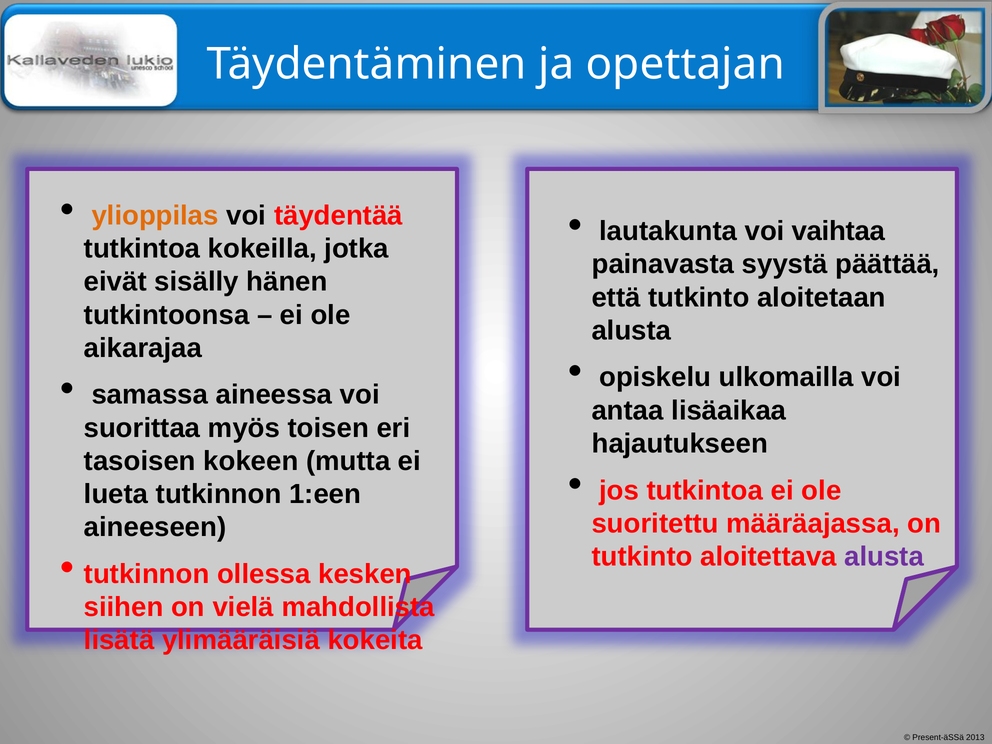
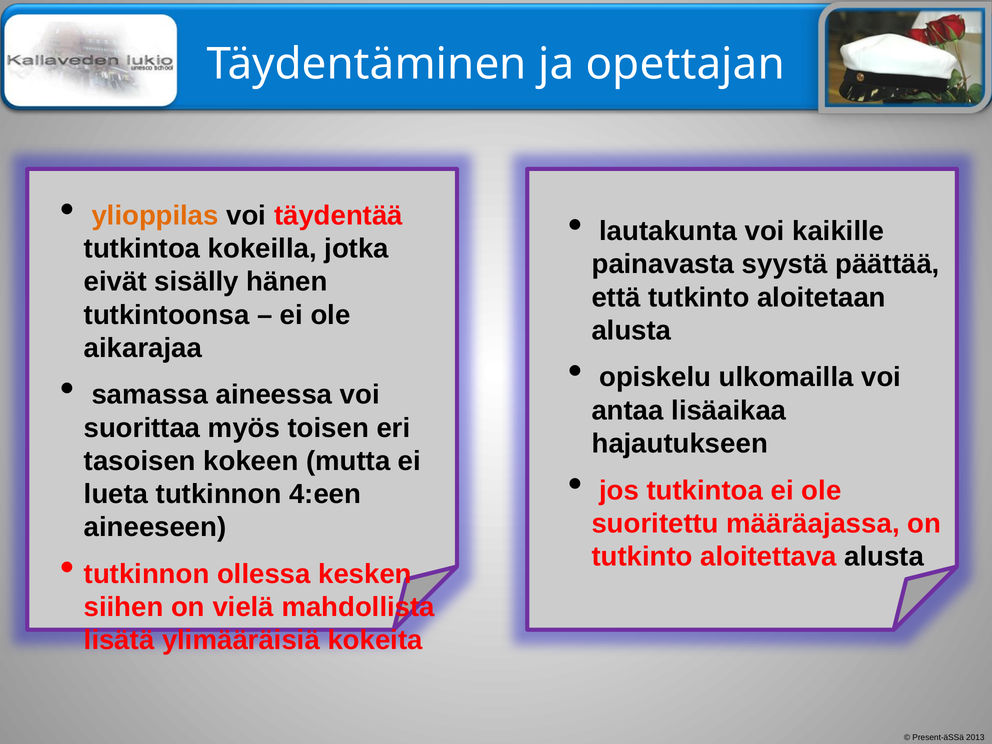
vaihtaa: vaihtaa -> kaikille
1:een: 1:een -> 4:een
alusta at (884, 557) colour: purple -> black
